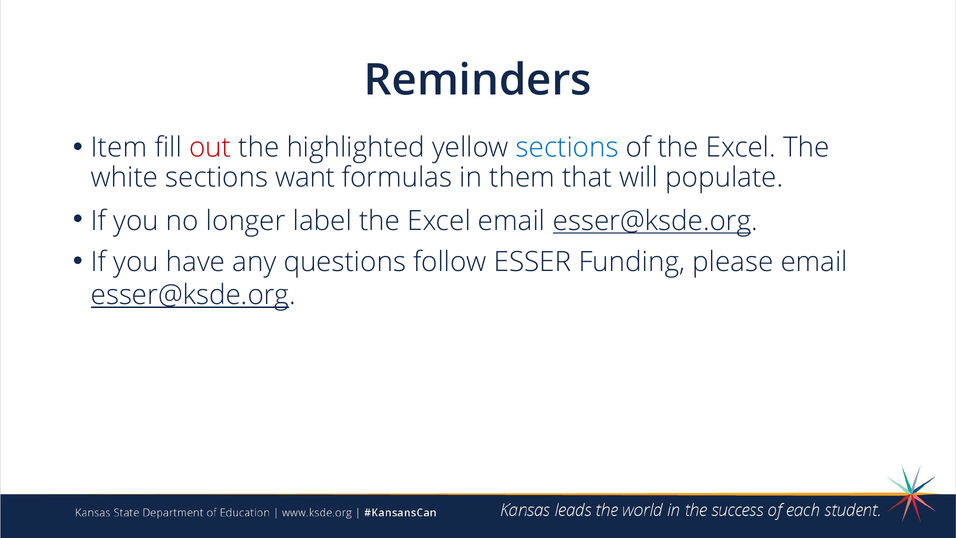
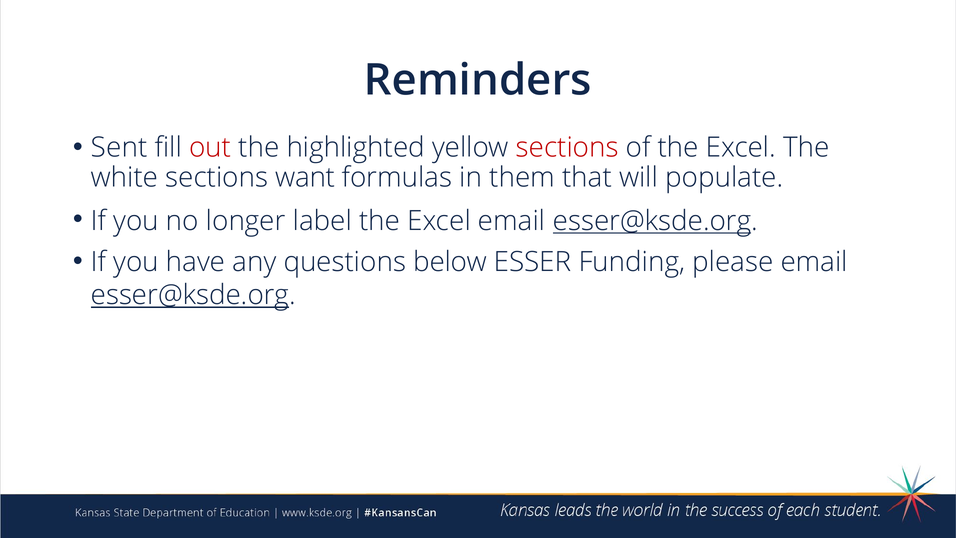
Item: Item -> Sent
sections at (567, 147) colour: blue -> red
follow: follow -> below
